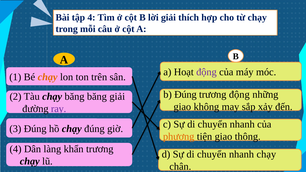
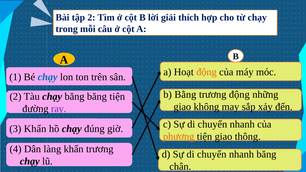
tập 4: 4 -> 2
động at (206, 72) colour: purple -> orange
chạy at (48, 77) colour: orange -> blue
b Đúng: Đúng -> Bằng
băng giải: giải -> tiện
3 Đúng: Đúng -> Khẩn
nhanh chạy: chạy -> băng
